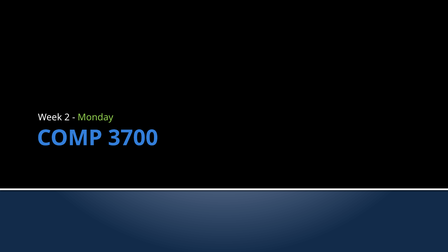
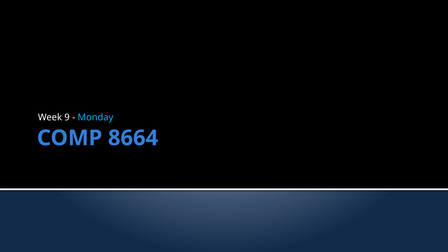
2: 2 -> 9
Monday colour: light green -> light blue
3700: 3700 -> 8664
